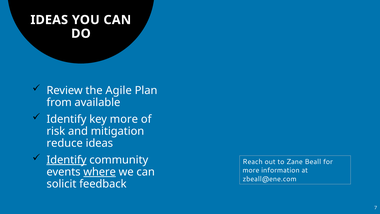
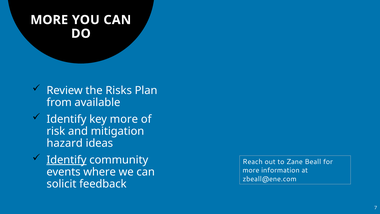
IDEAS at (49, 20): IDEAS -> MORE
Agile: Agile -> Risks
reduce: reduce -> hazard
where underline: present -> none
